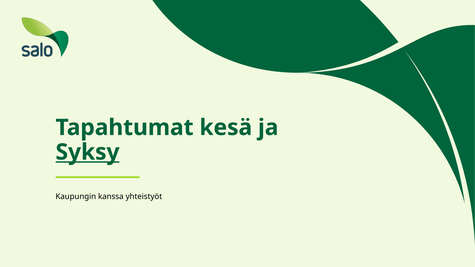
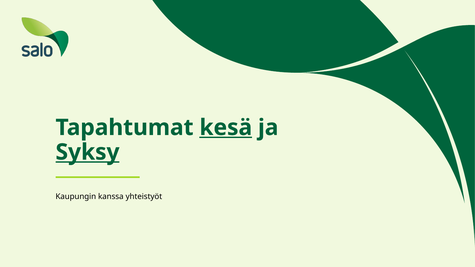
kesä underline: none -> present
